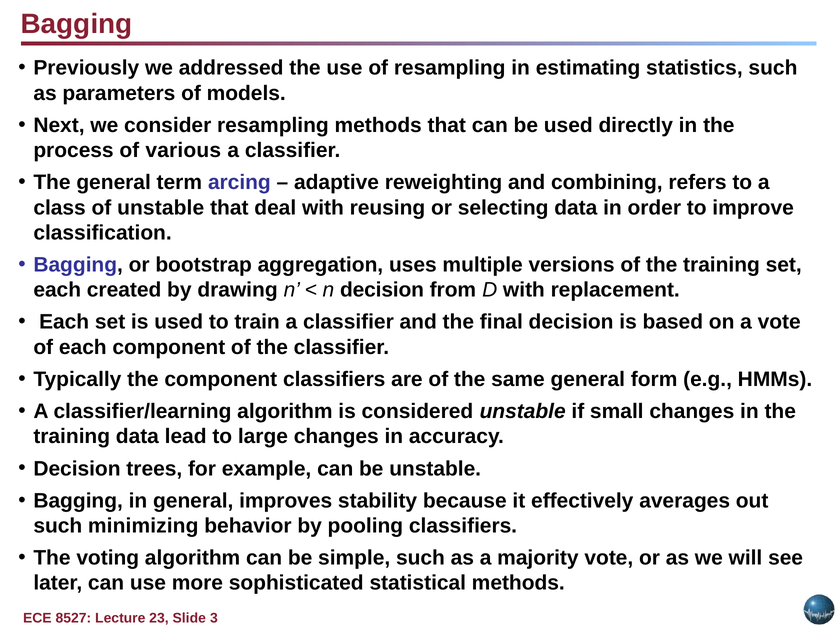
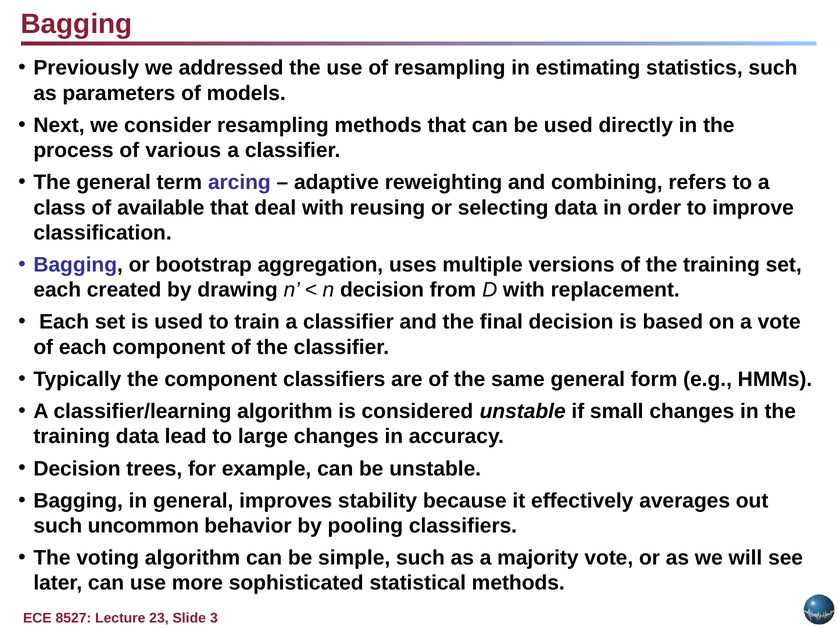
of unstable: unstable -> available
minimizing: minimizing -> uncommon
